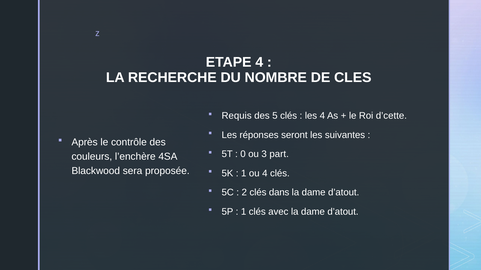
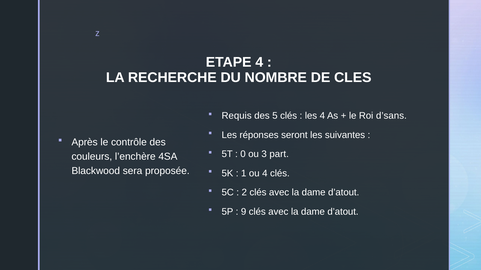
d’cette: d’cette -> d’sans
2 clés dans: dans -> avec
1 at (244, 212): 1 -> 9
